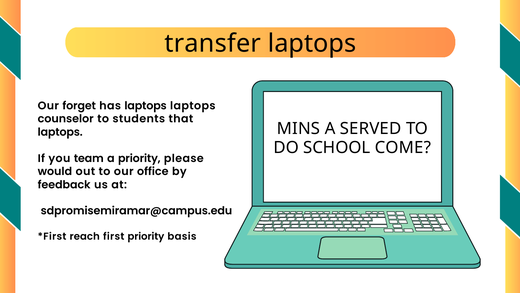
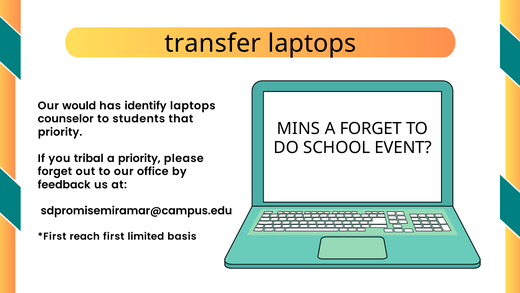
forget: forget -> would
has laptops: laptops -> identify
A SERVED: SERVED -> FORGET
laptops at (60, 132): laptops -> priority
COME: COME -> EVENT
team: team -> tribal
would at (55, 171): would -> forget
first priority: priority -> limited
